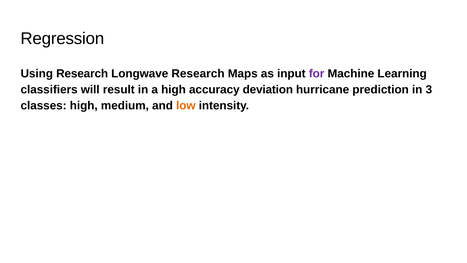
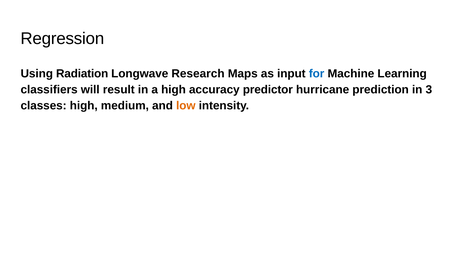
Using Research: Research -> Radiation
for colour: purple -> blue
deviation: deviation -> predictor
